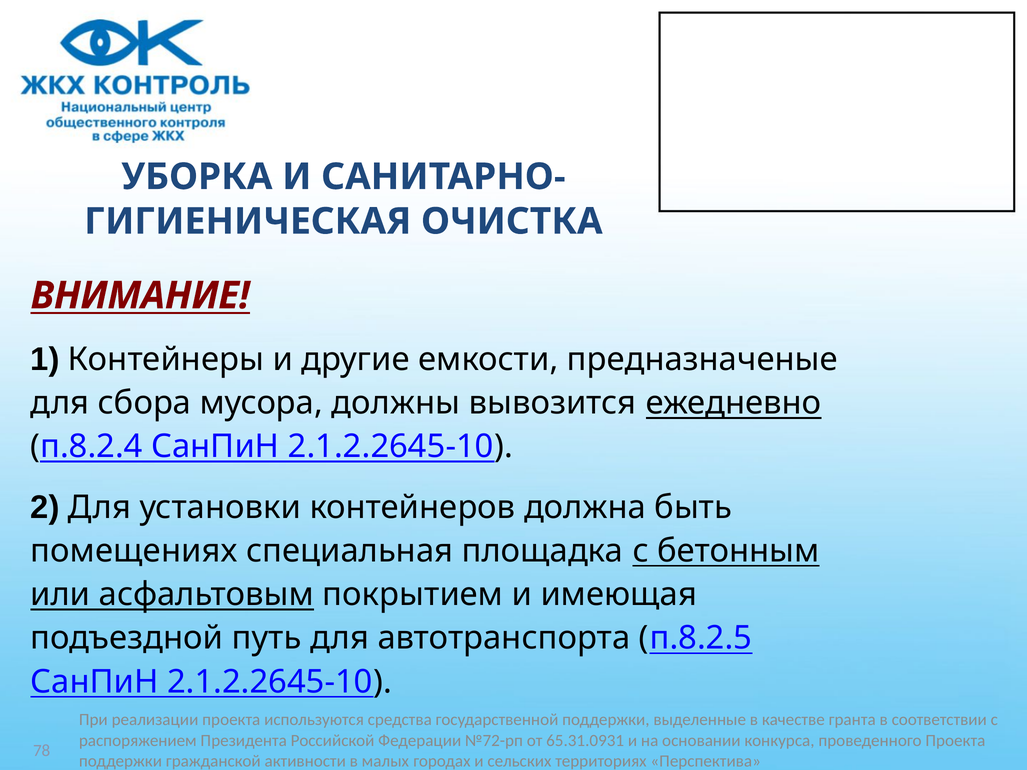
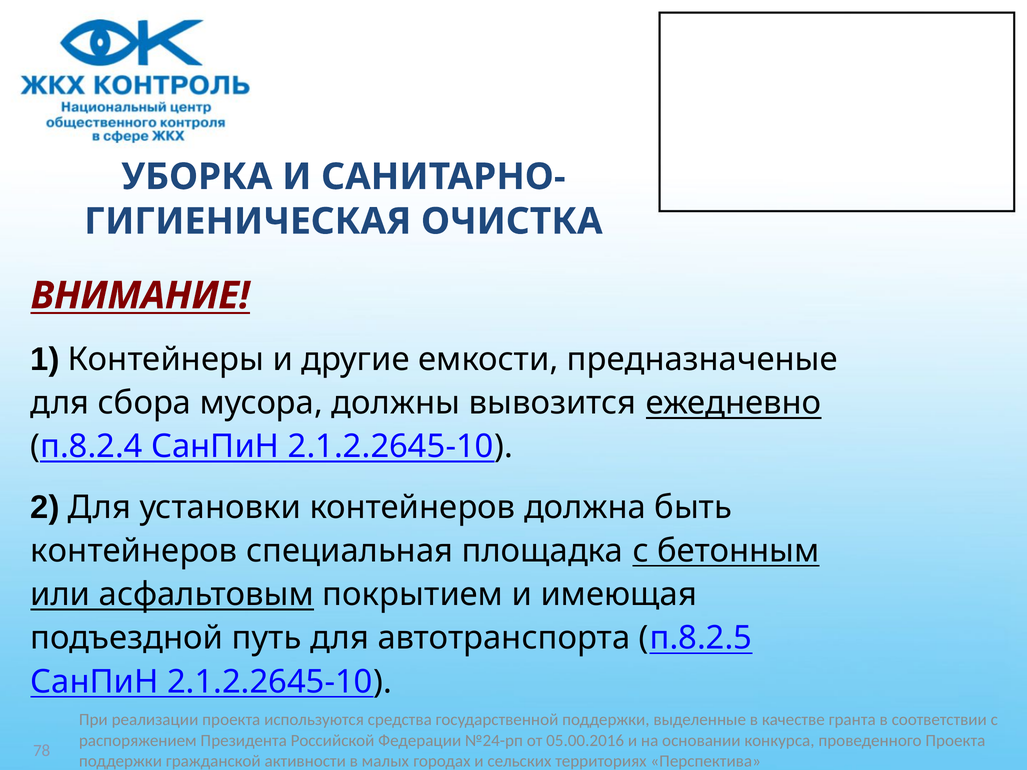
помещениях at (134, 551): помещениях -> контейнеров
№72-рп: №72-рп -> №24-рп
65.31.0931: 65.31.0931 -> 05.00.2016
